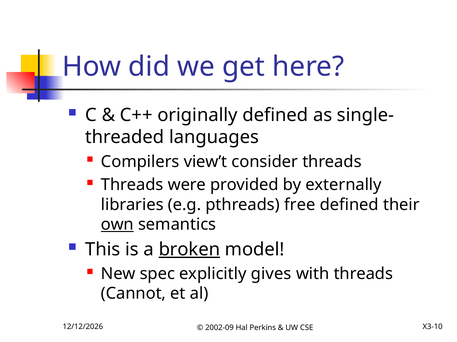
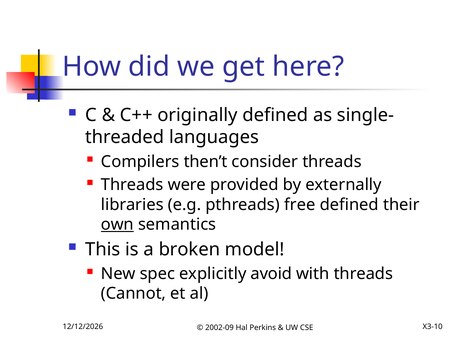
view’t: view’t -> then’t
broken underline: present -> none
gives: gives -> avoid
